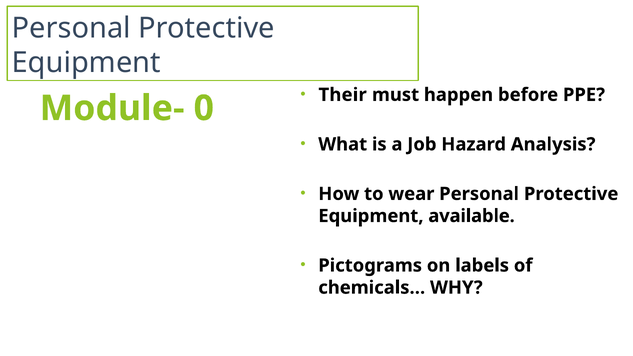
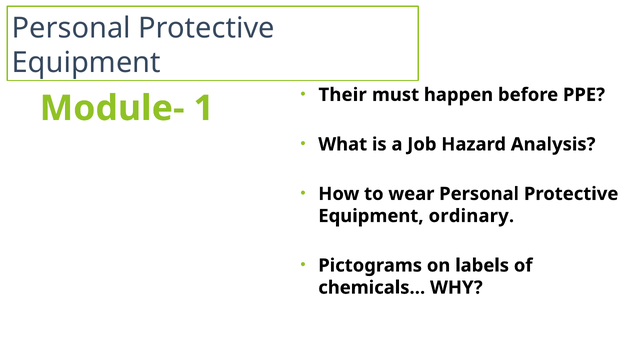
0: 0 -> 1
available: available -> ordinary
